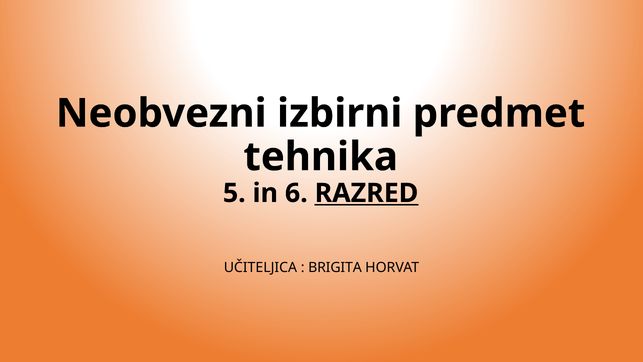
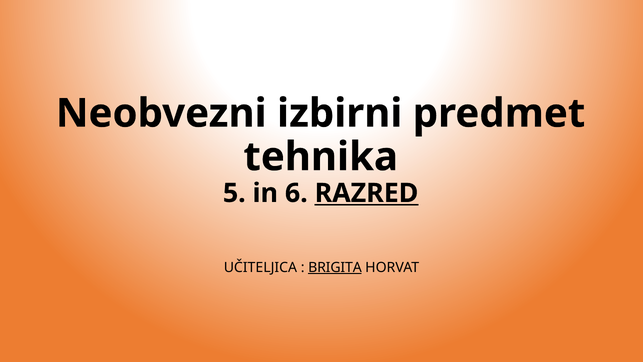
BRIGITA underline: none -> present
